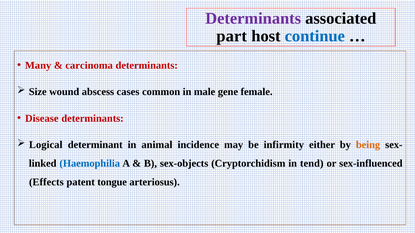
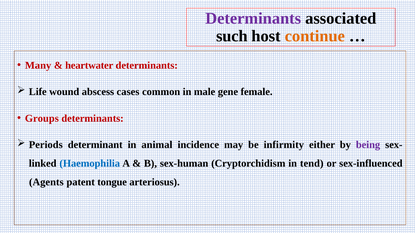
part: part -> such
continue colour: blue -> orange
carcinoma: carcinoma -> heartwater
Size: Size -> Life
Disease: Disease -> Groups
Logical: Logical -> Periods
being colour: orange -> purple
sex-objects: sex-objects -> sex-human
Effects: Effects -> Agents
